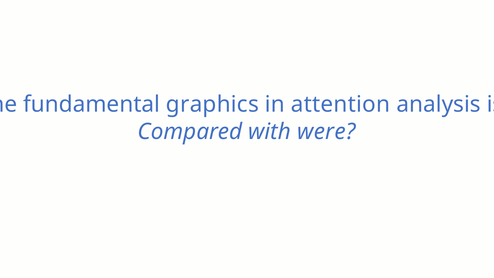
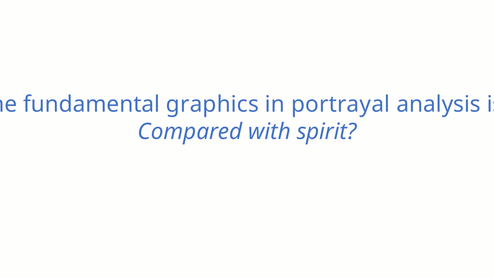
attention: attention -> portrayal
were: were -> spirit
